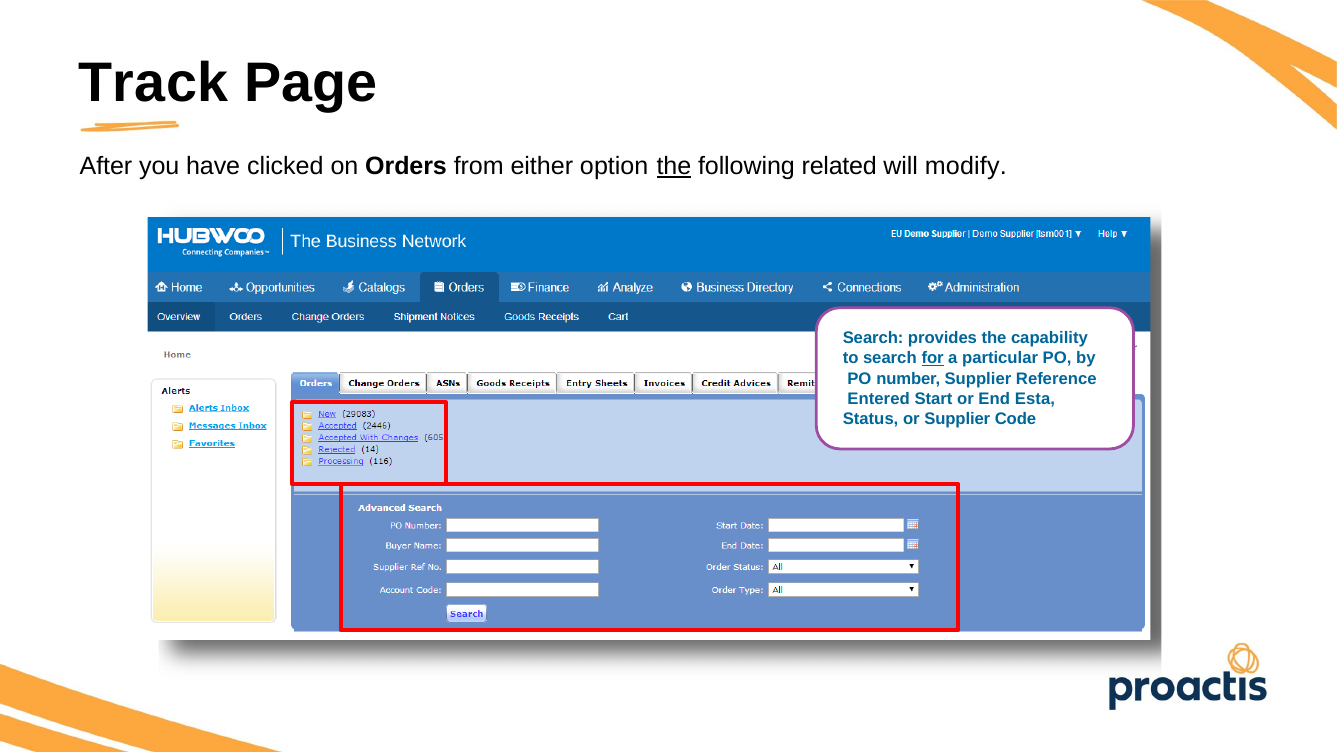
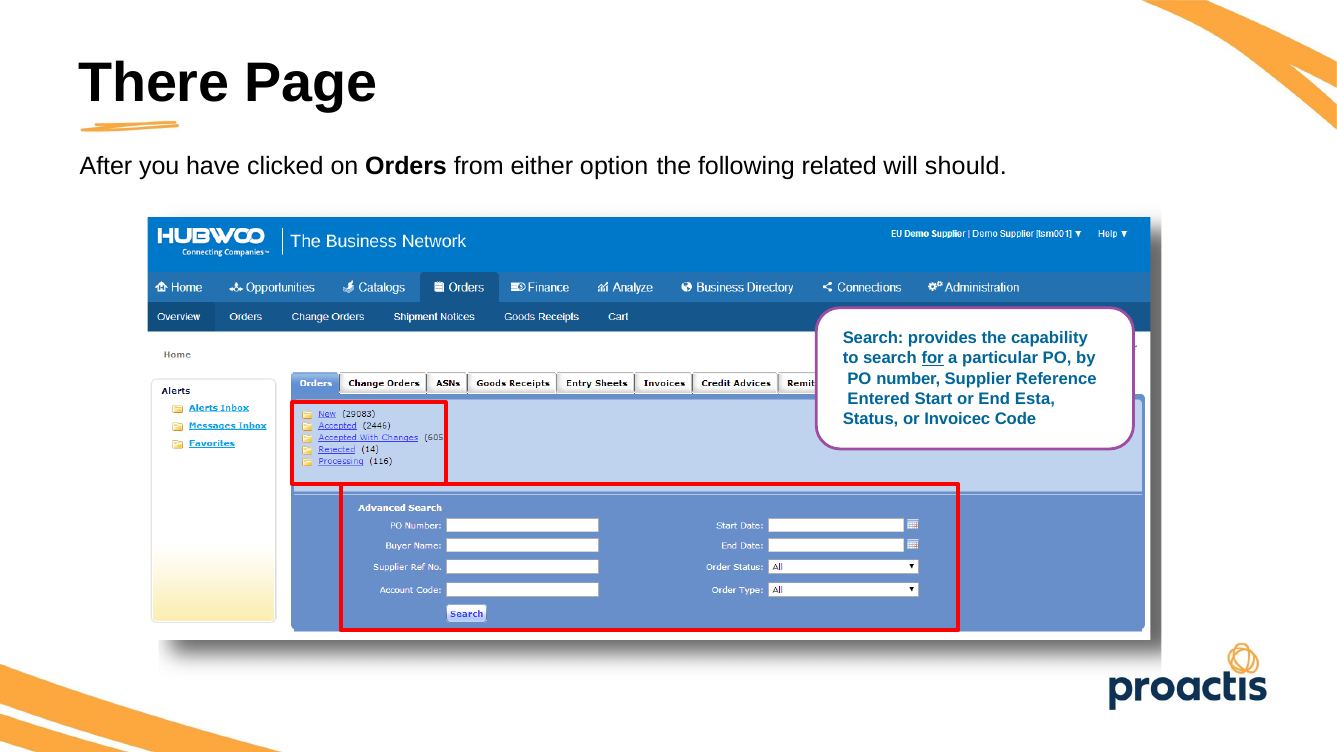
Track: Track -> There
the at (674, 166) underline: present -> none
modify: modify -> should
or Supplier: Supplier -> Invoicec
